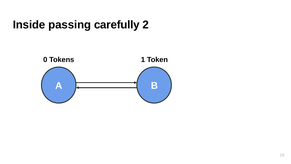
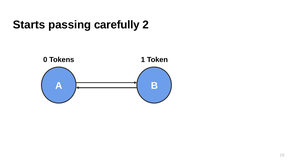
Inside: Inside -> Starts
